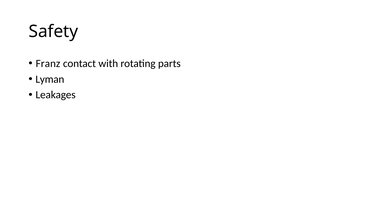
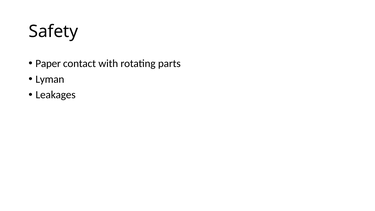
Franz: Franz -> Paper
